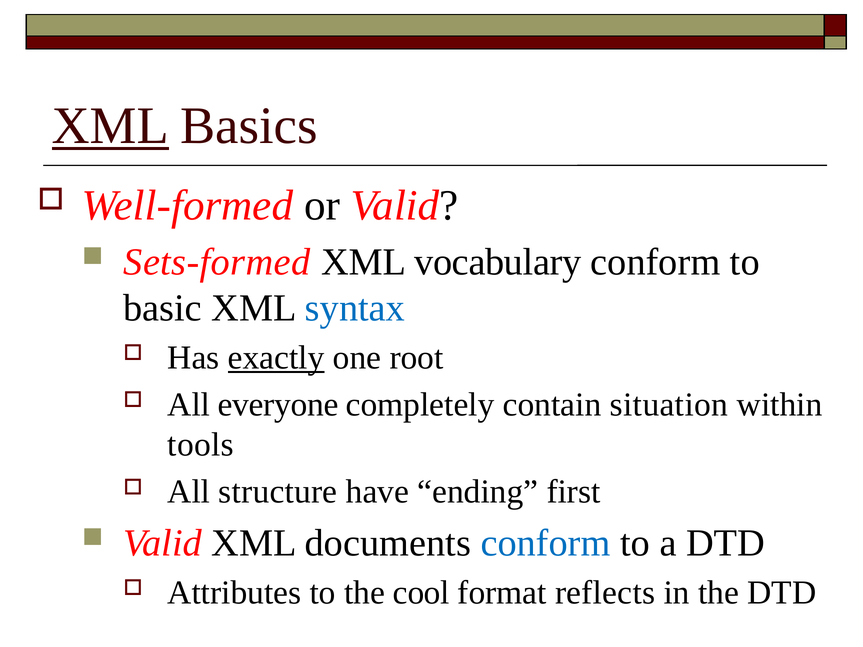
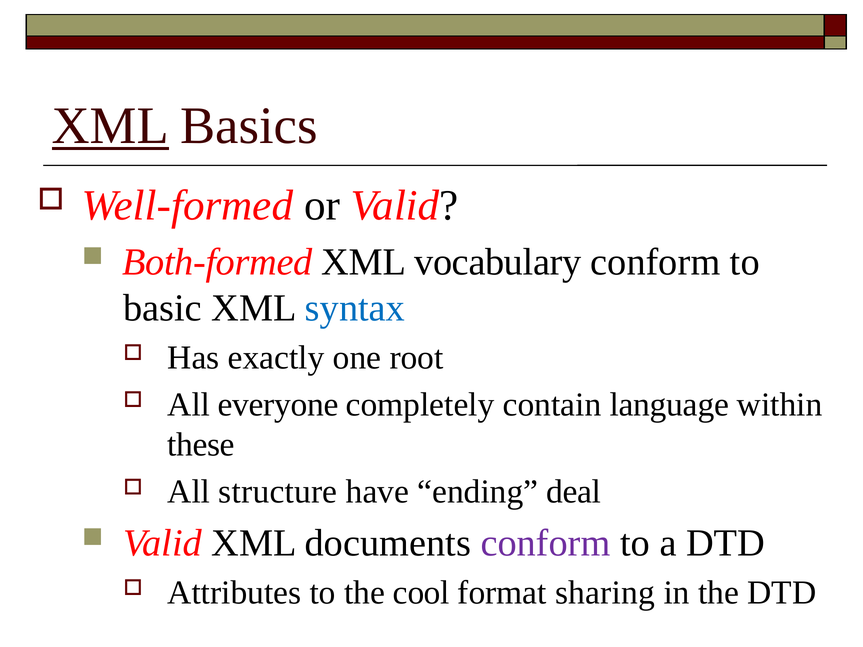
Sets-formed: Sets-formed -> Both-formed
exactly underline: present -> none
situation: situation -> language
tools: tools -> these
first: first -> deal
conform at (546, 543) colour: blue -> purple
reflects: reflects -> sharing
